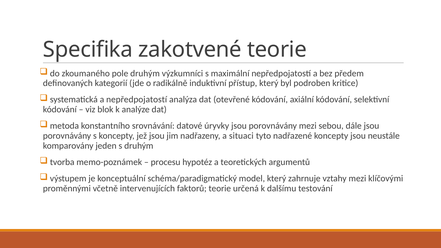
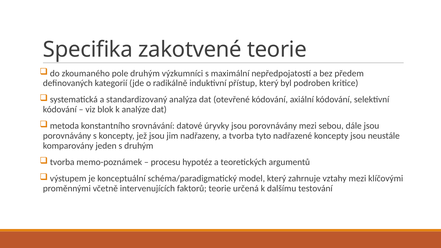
a nepředpojatostí: nepředpojatostí -> standardizovaný
a situaci: situaci -> tvorba
